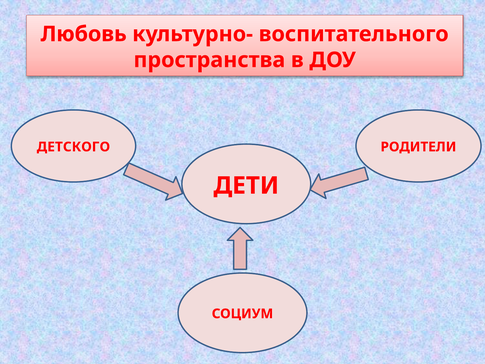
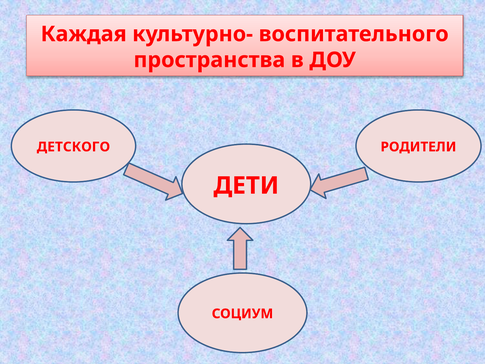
Любовь: Любовь -> Каждая
